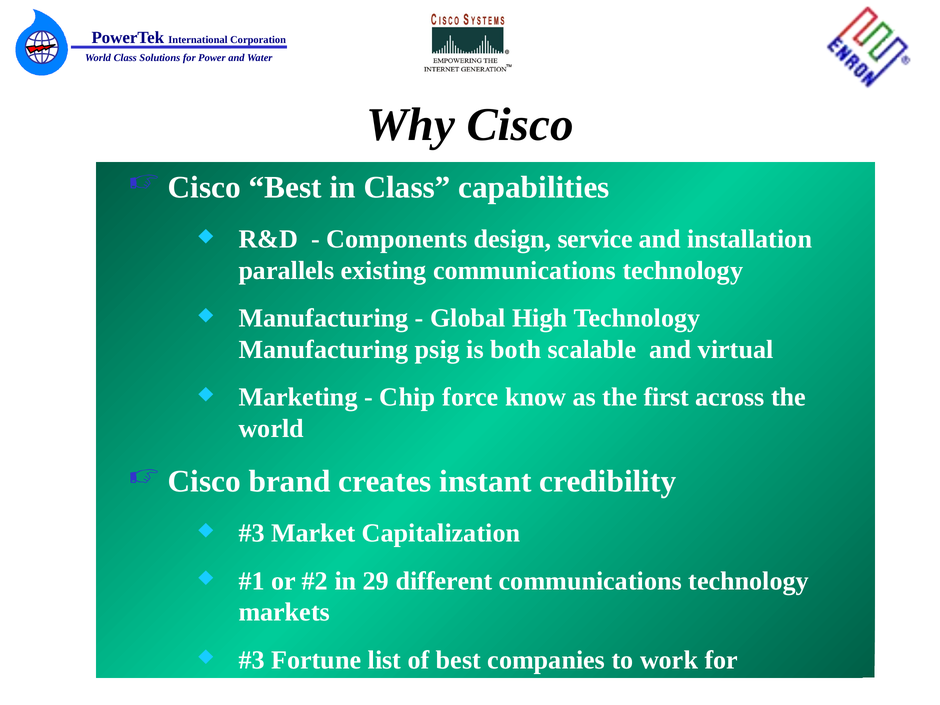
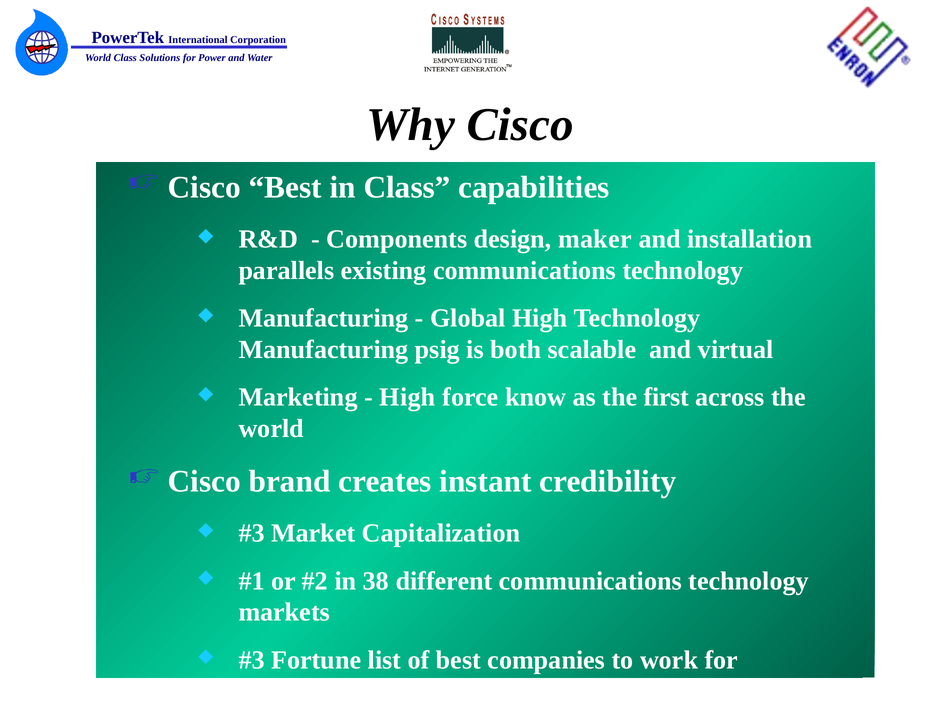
service: service -> maker
Chip at (407, 397): Chip -> High
29: 29 -> 38
